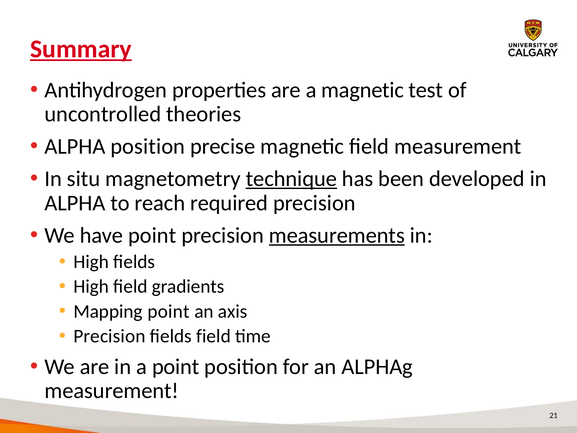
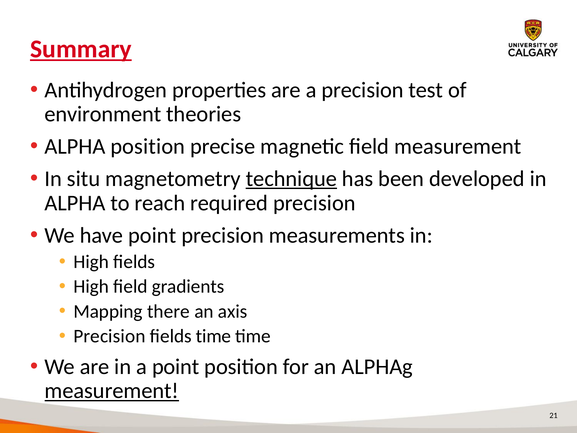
a magnetic: magnetic -> precision
uncontrolled: uncontrolled -> environment
measurements underline: present -> none
Mapping point: point -> there
fields field: field -> time
measurement at (112, 391) underline: none -> present
